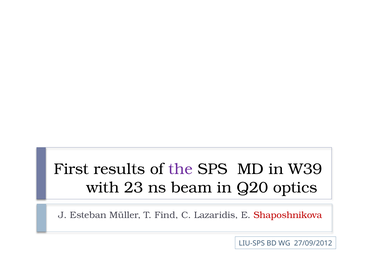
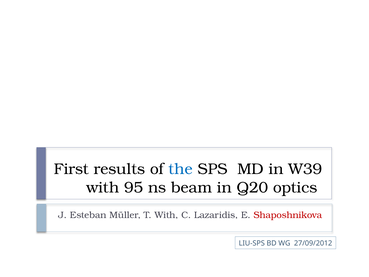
the colour: purple -> blue
23: 23 -> 95
T Find: Find -> With
